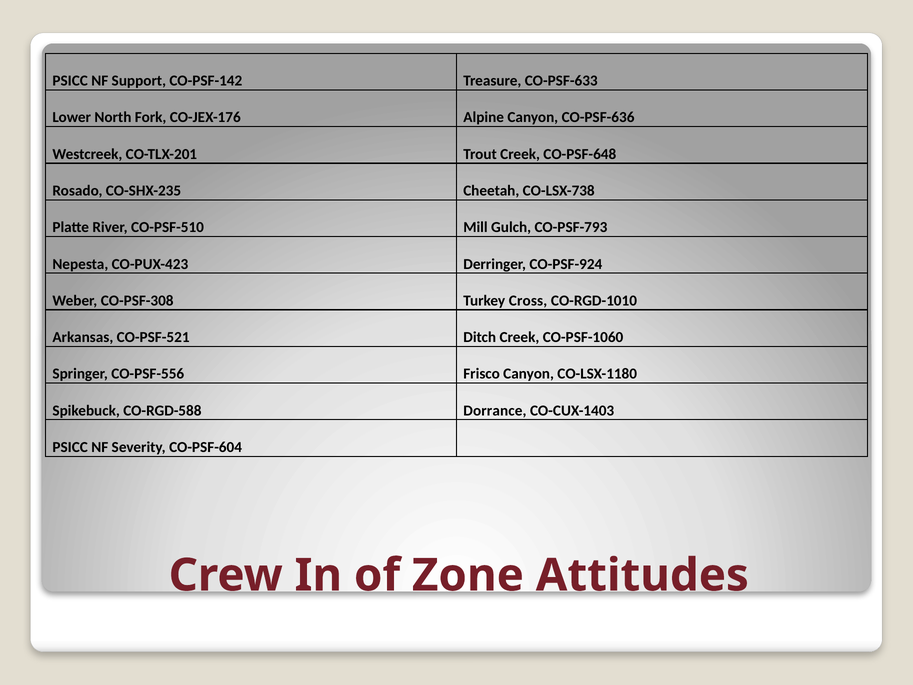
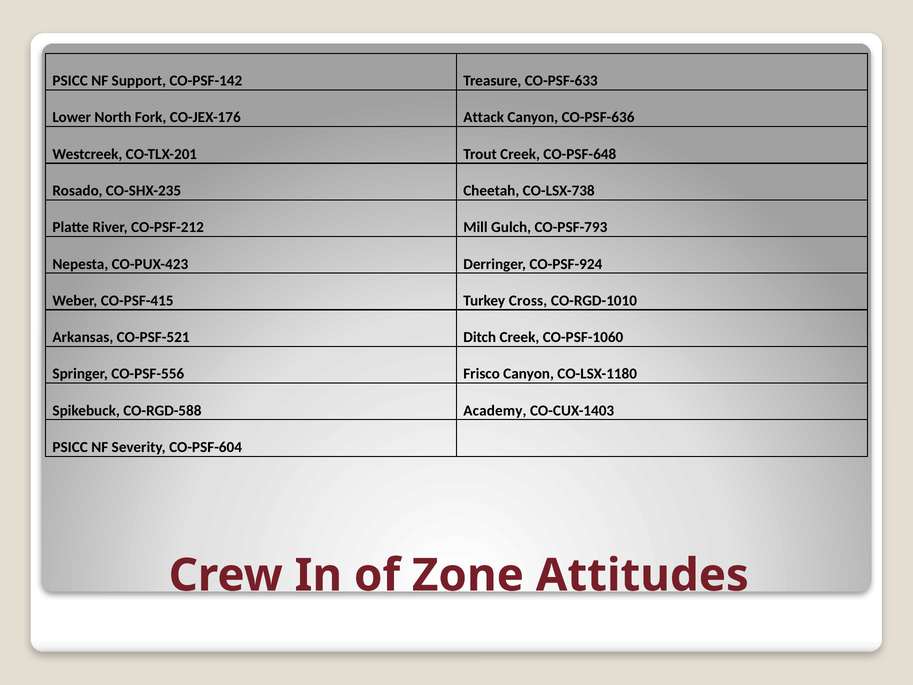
Alpine: Alpine -> Attack
CO-PSF-510: CO-PSF-510 -> CO-PSF-212
CO-PSF-308: CO-PSF-308 -> CO-PSF-415
Dorrance: Dorrance -> Academy
